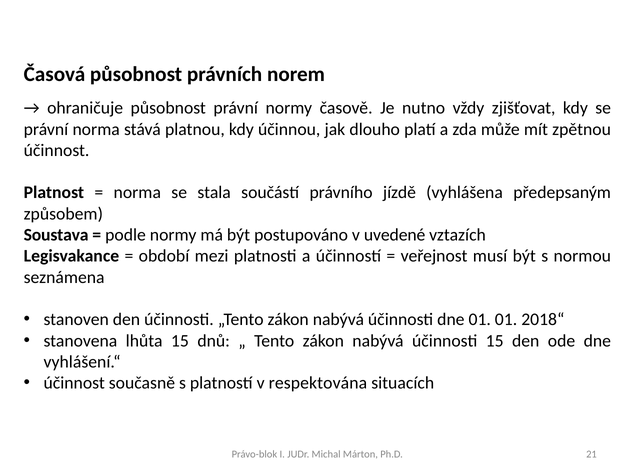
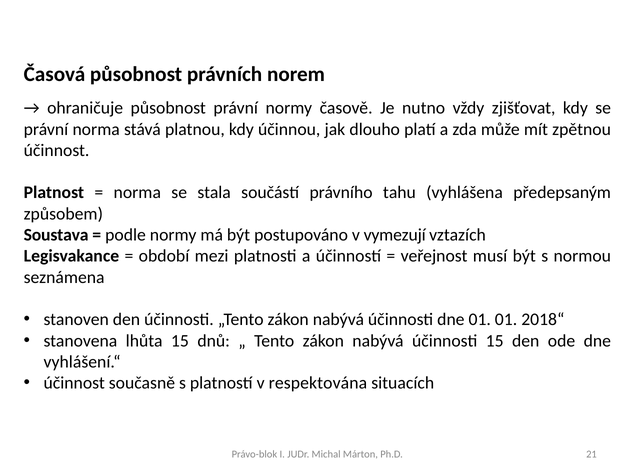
jízdě: jízdě -> tahu
uvedené: uvedené -> vymezují
